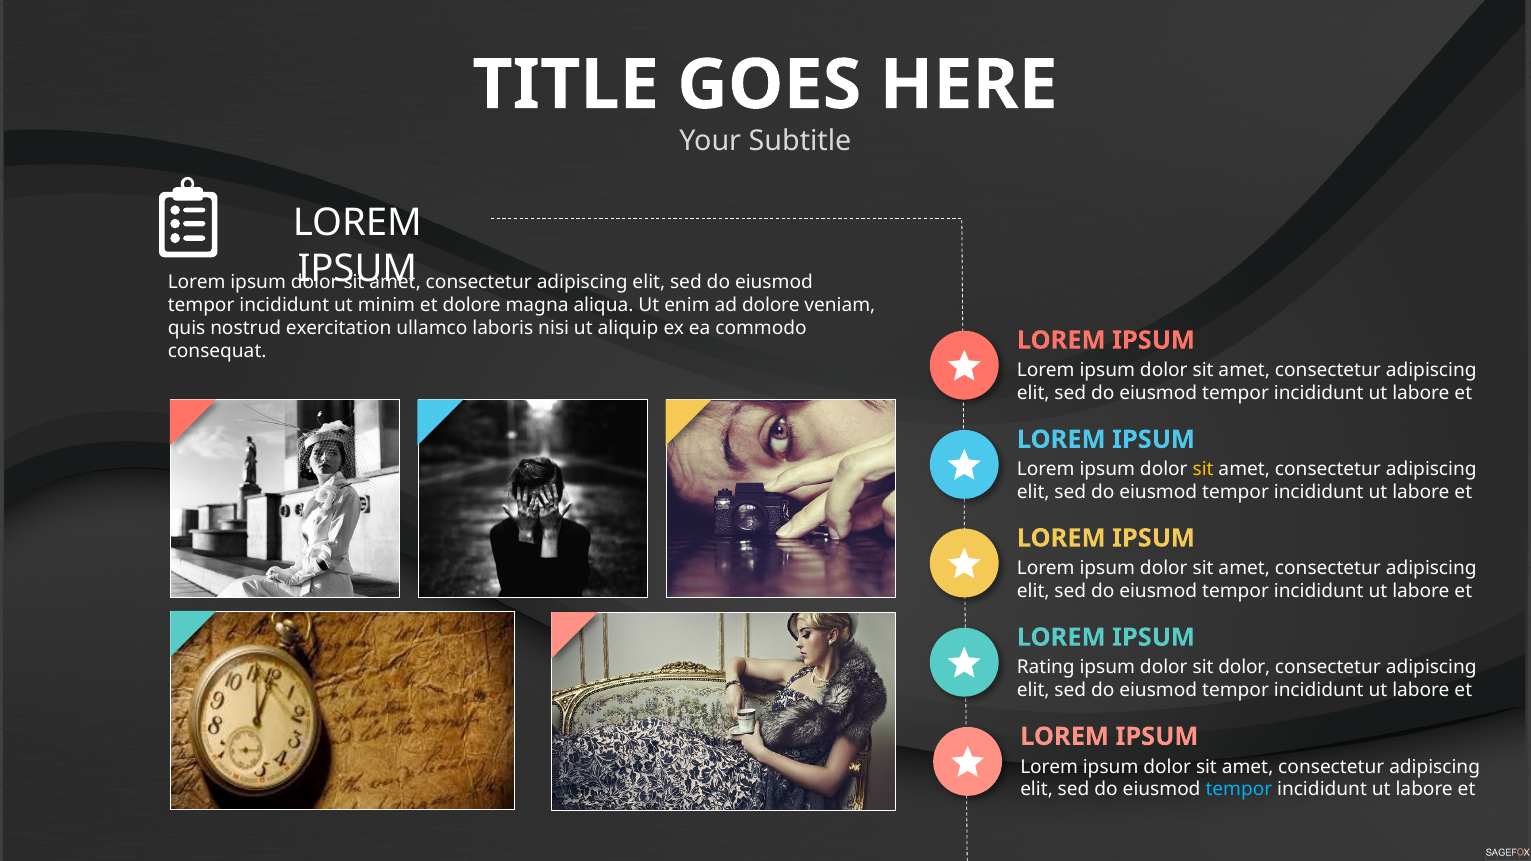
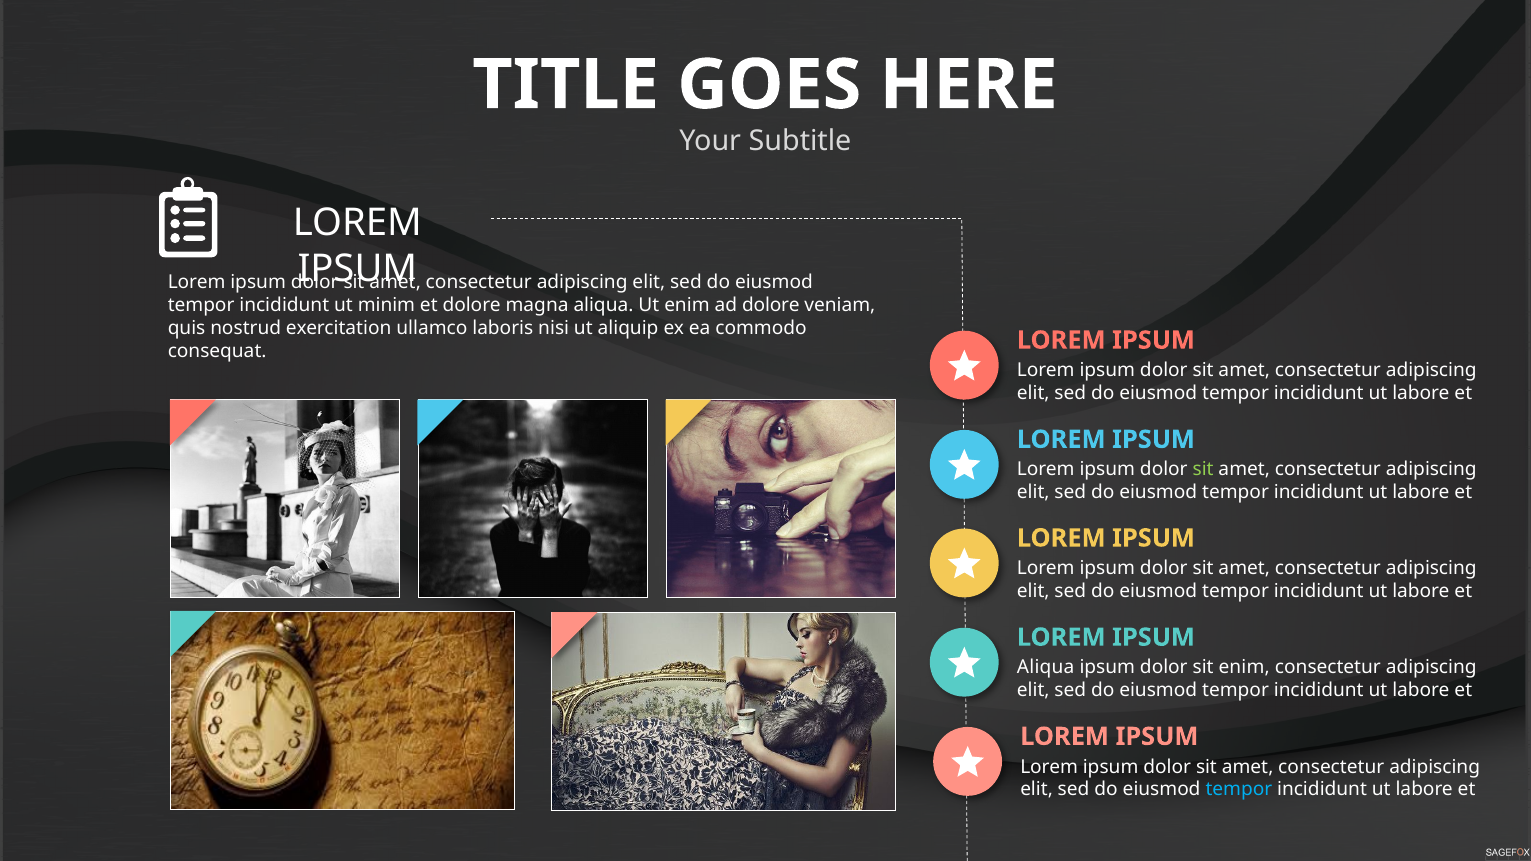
sit at (1203, 470) colour: yellow -> light green
Rating at (1046, 668): Rating -> Aliqua
sit dolor: dolor -> enim
